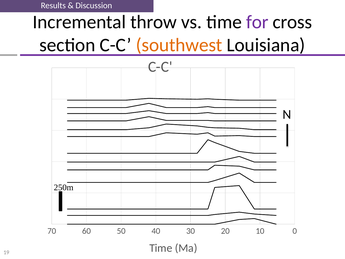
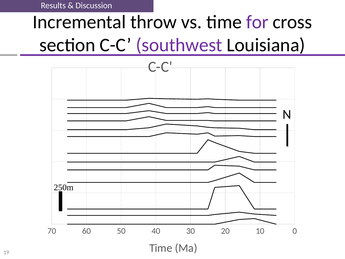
southwest colour: orange -> purple
